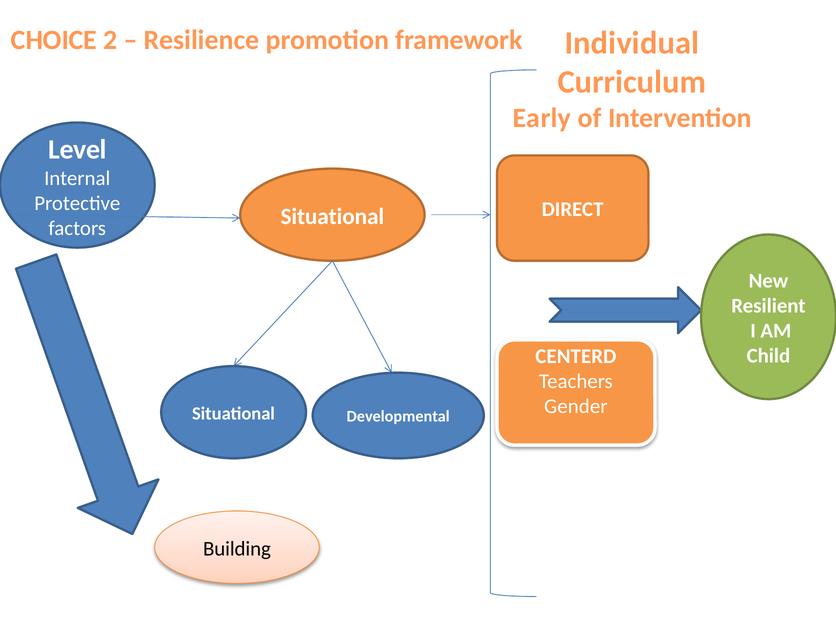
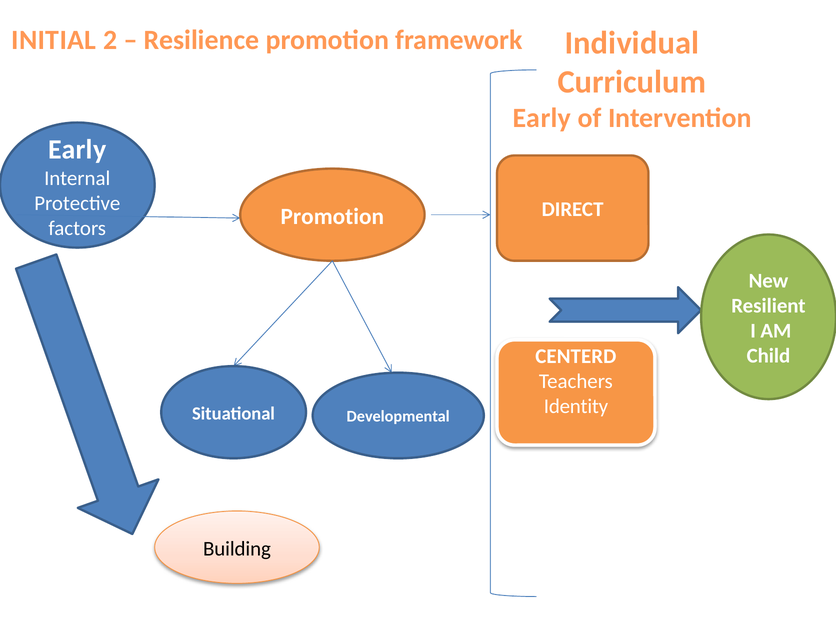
CHOICE: CHOICE -> INITIAL
Level at (77, 149): Level -> Early
Situational at (332, 216): Situational -> Promotion
Gender: Gender -> Identity
